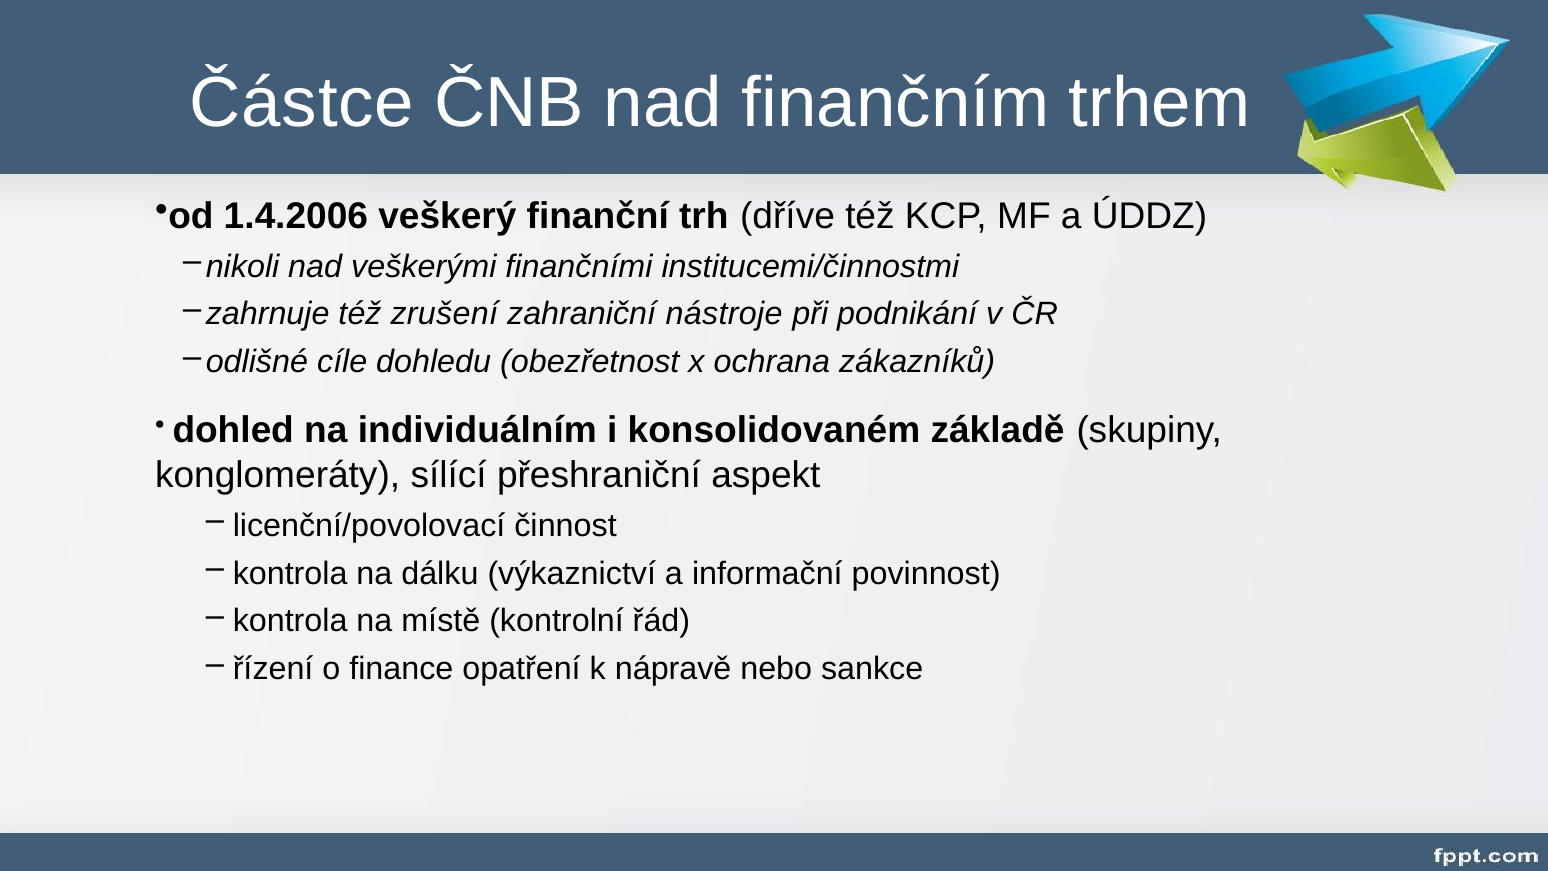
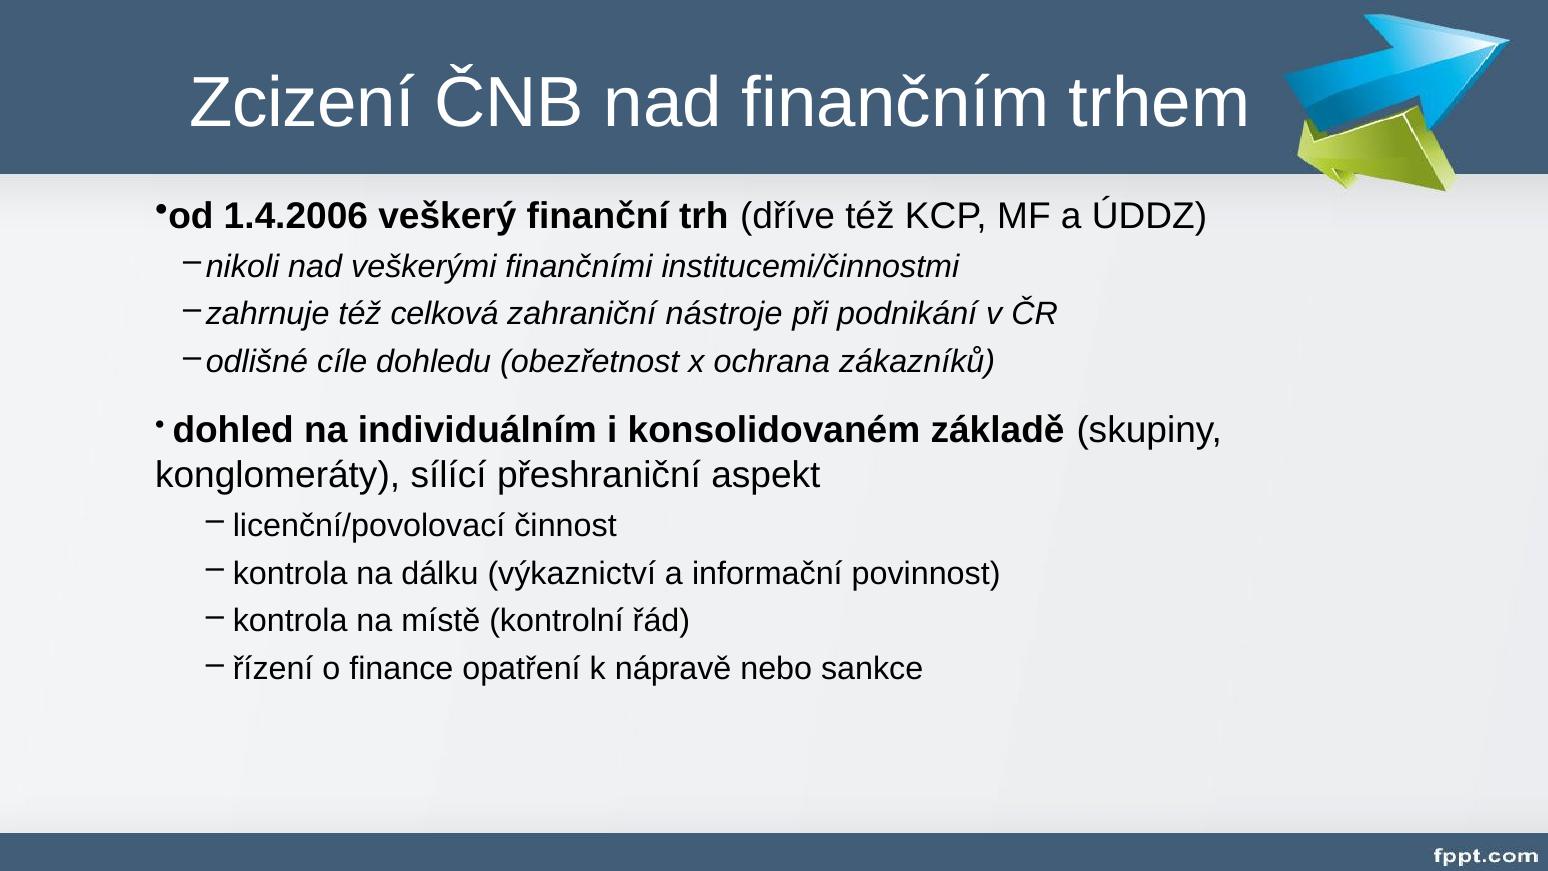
Částce: Částce -> Zcizení
zrušení: zrušení -> celková
